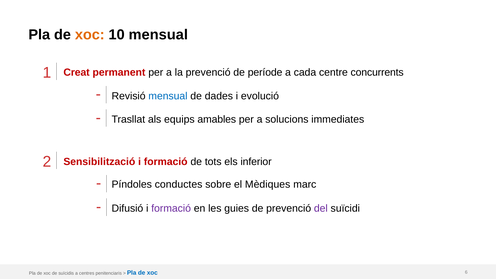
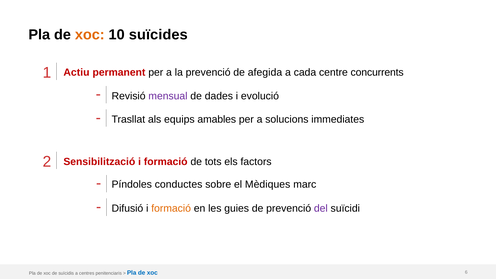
10 mensual: mensual -> suïcides
Creat: Creat -> Actiu
període: període -> afegida
mensual at (168, 96) colour: blue -> purple
inferior: inferior -> factors
formació at (171, 209) colour: purple -> orange
